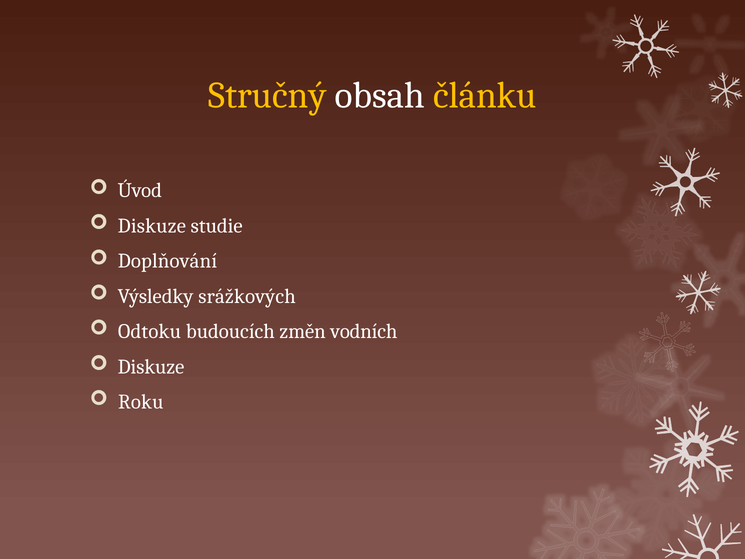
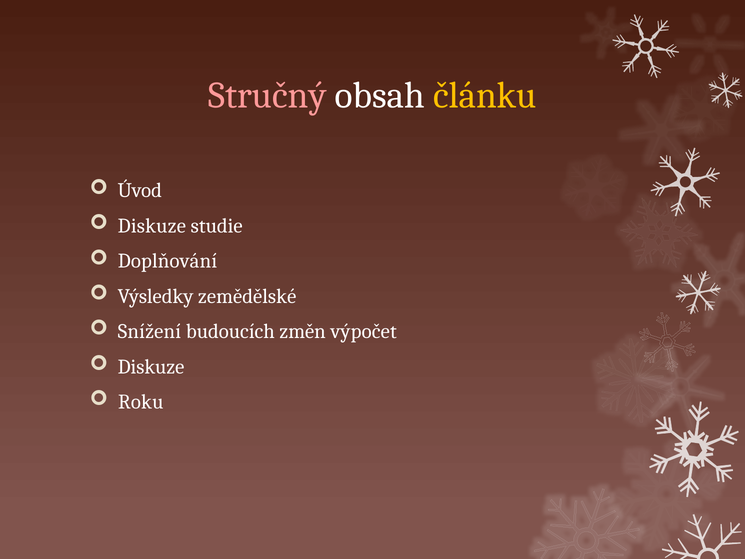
Stručný colour: yellow -> pink
srážkových: srážkových -> zemědělské
Odtoku: Odtoku -> Snížení
vodních: vodních -> výpočet
